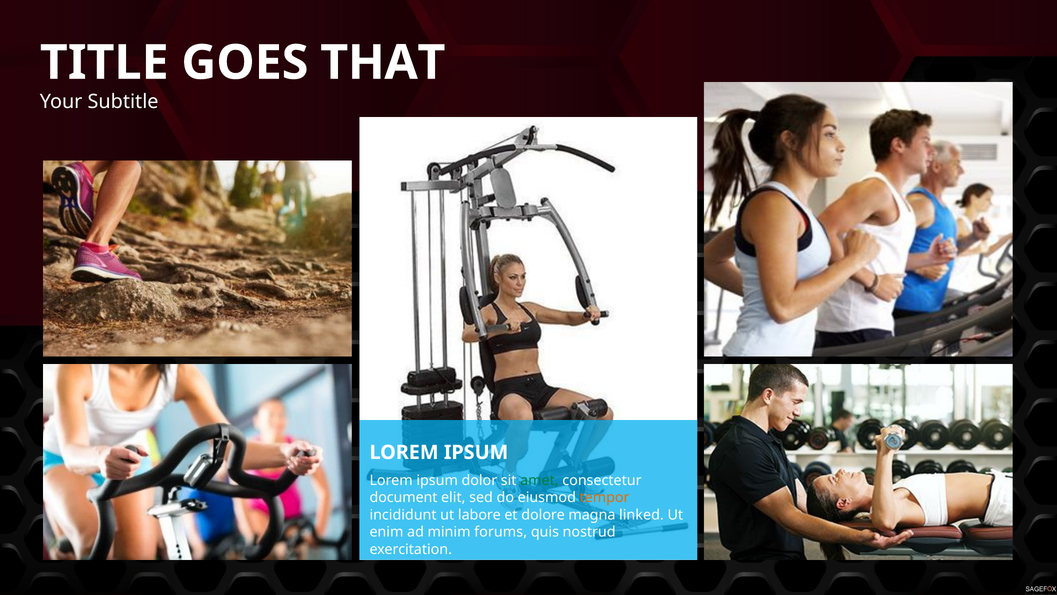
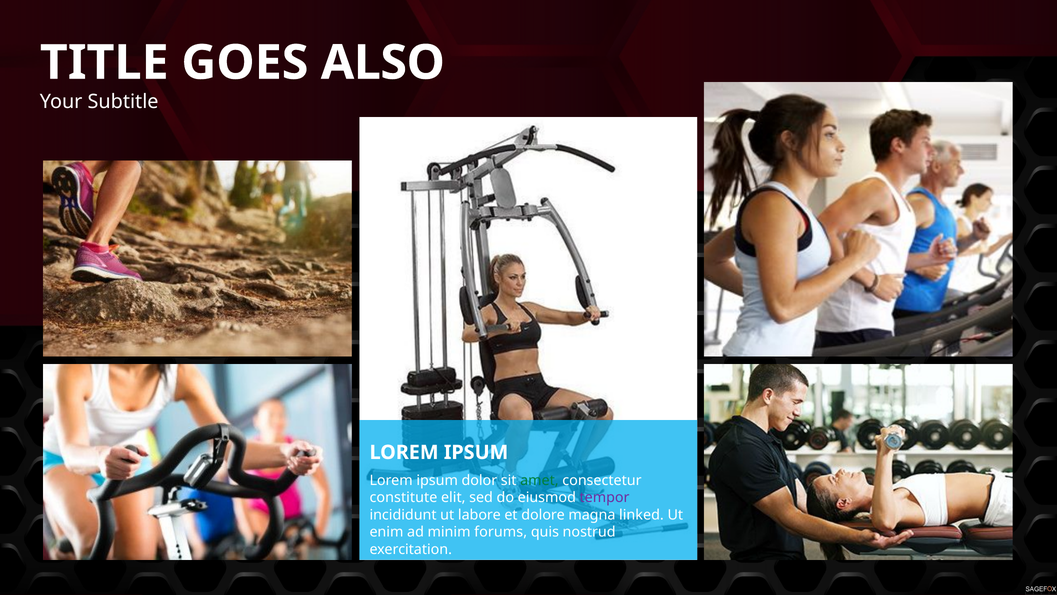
THAT: THAT -> ALSO
document: document -> constitute
tempor colour: orange -> purple
